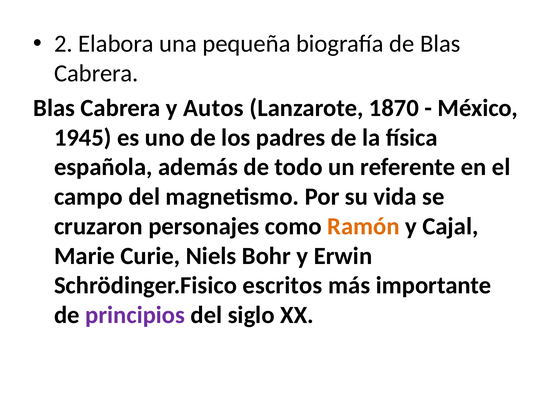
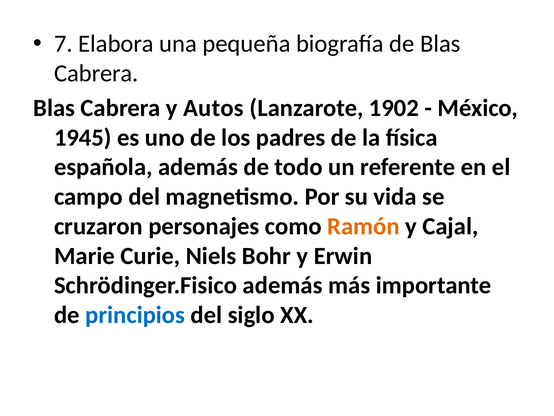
2: 2 -> 7
1870: 1870 -> 1902
Schrödinger.Fisico escritos: escritos -> además
principios colour: purple -> blue
